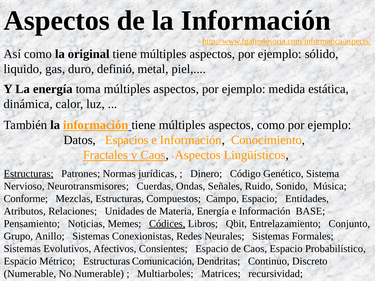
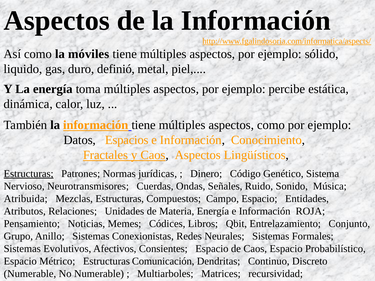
original: original -> móviles
medida: medida -> percibe
Conforme: Conforme -> Atribuida
BASE: BASE -> ROJA
Códices underline: present -> none
